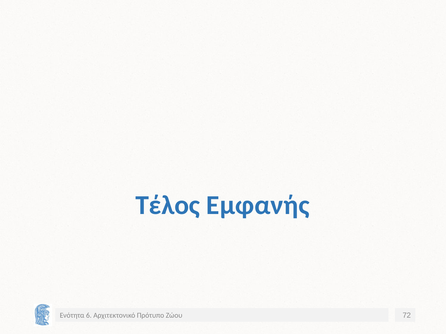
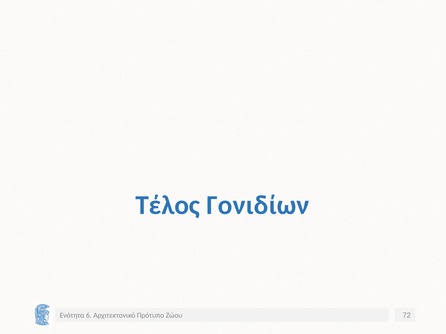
Εμφανής: Εμφανής -> Γονιδίων
